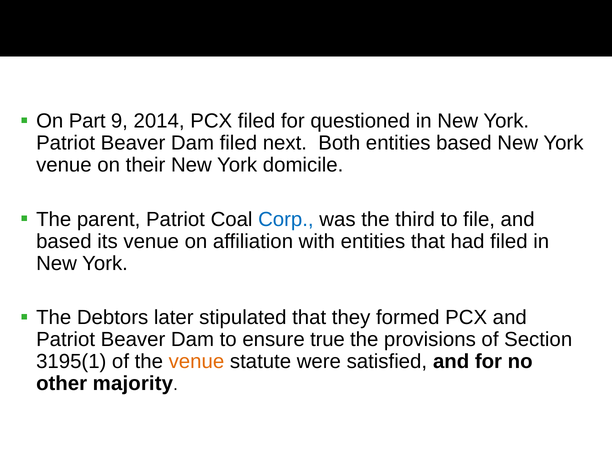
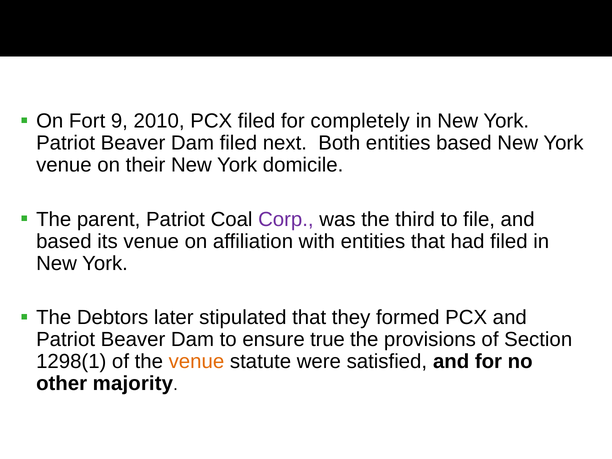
Part: Part -> Fort
2014: 2014 -> 2010
questioned: questioned -> completely
Corp colour: blue -> purple
3195(1: 3195(1 -> 1298(1
